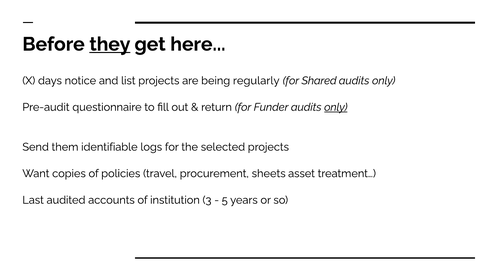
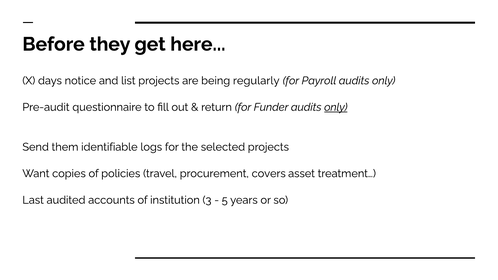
they underline: present -> none
Shared: Shared -> Payroll
sheets: sheets -> covers
